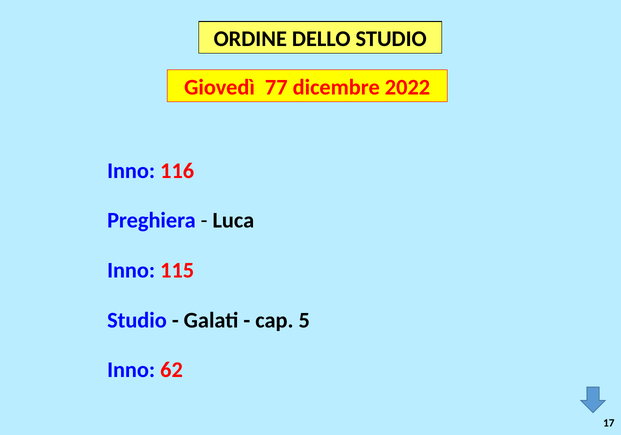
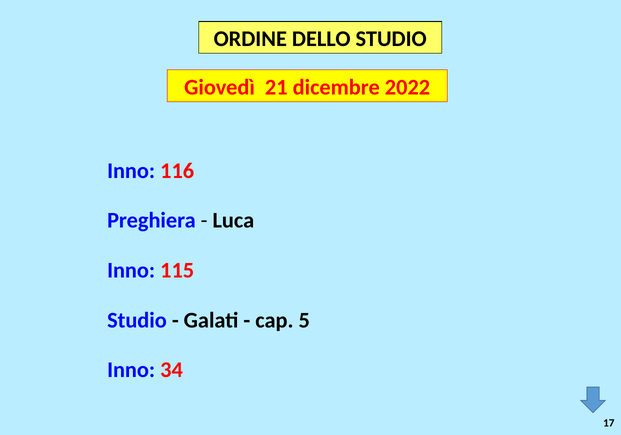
77: 77 -> 21
62: 62 -> 34
